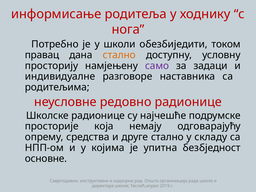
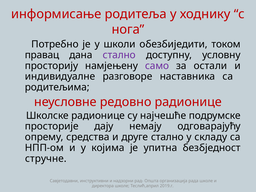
стално at (119, 55) colour: orange -> purple
задаци: задаци -> остали
која: која -> дају
основне: основне -> стручне
